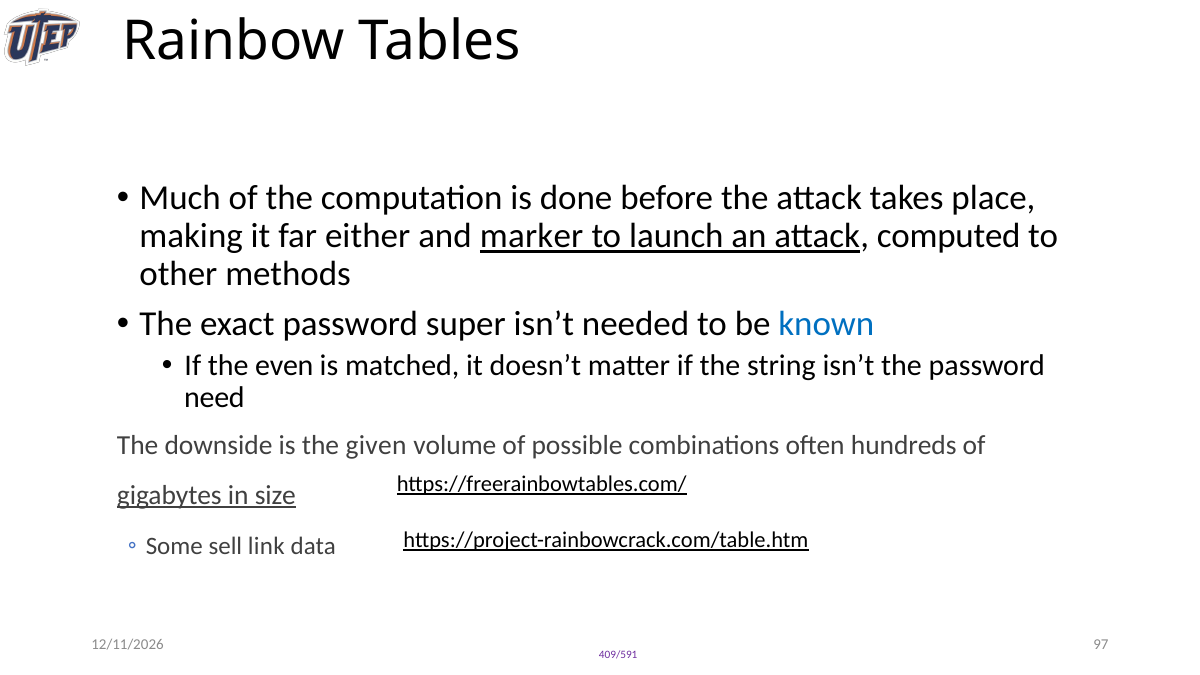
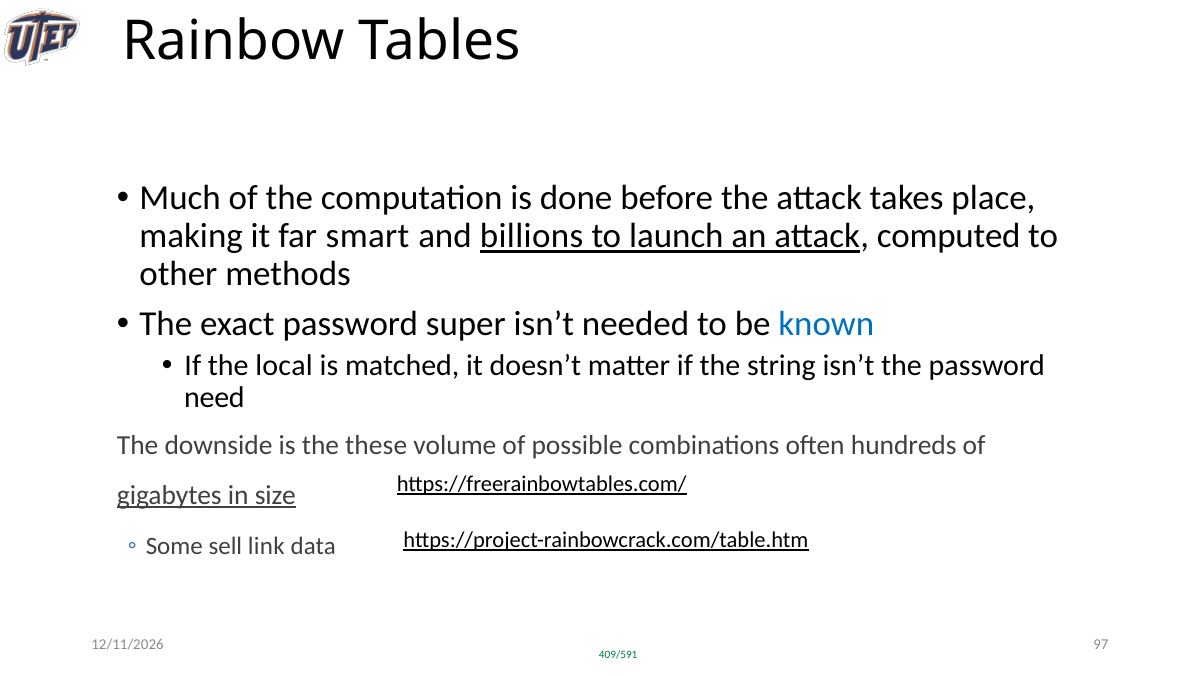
either: either -> smart
marker: marker -> billions
even: even -> local
given: given -> these
409/591 colour: purple -> green
